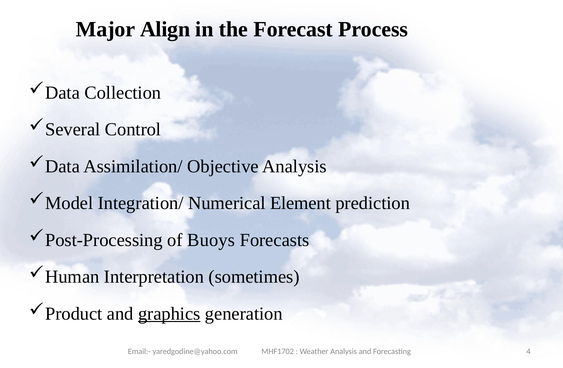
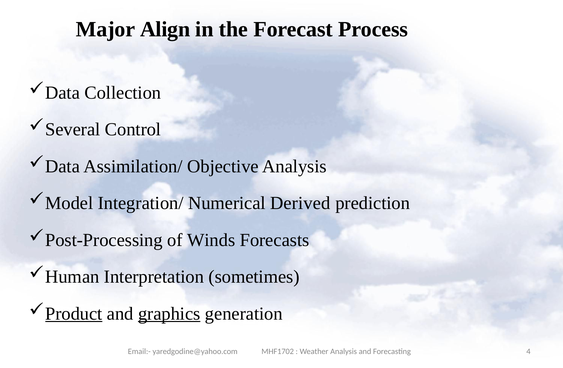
Element: Element -> Derived
Buoys: Buoys -> Winds
Product underline: none -> present
